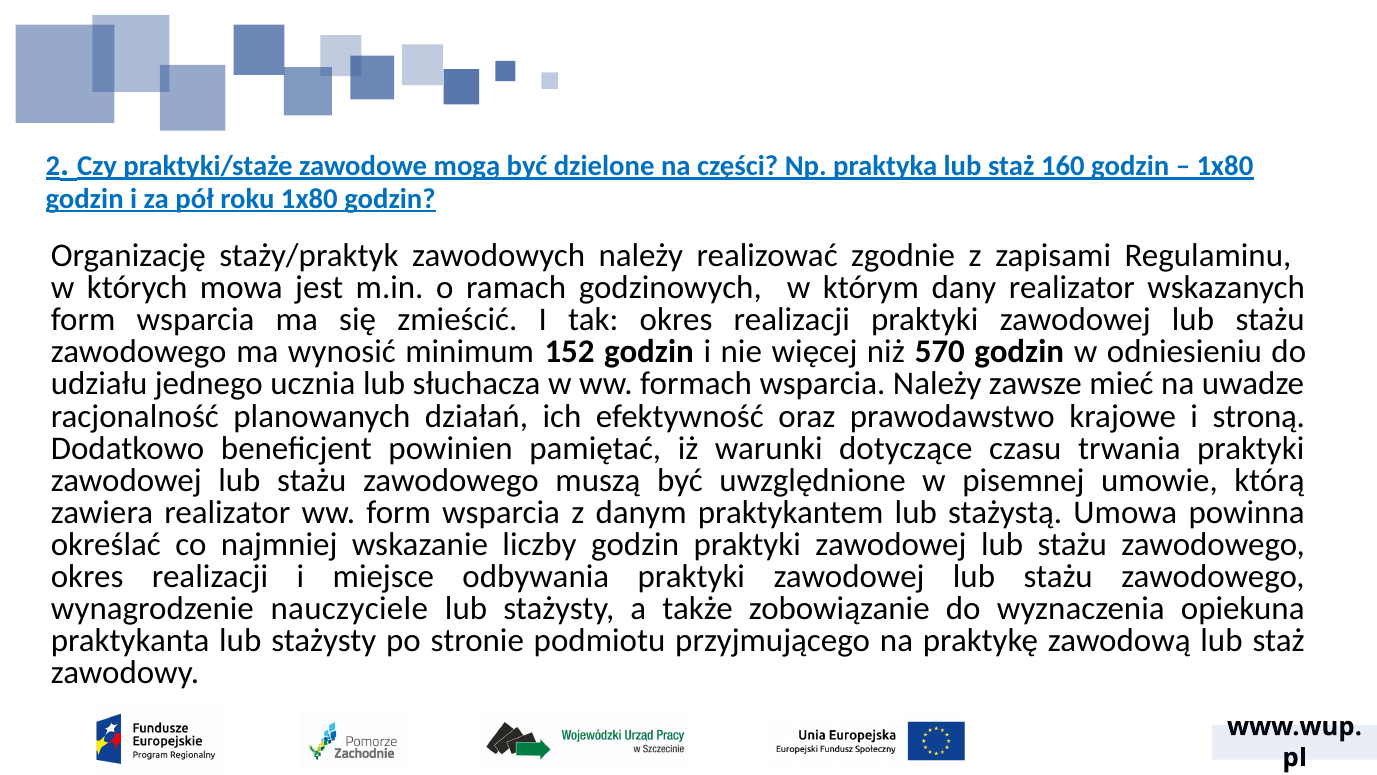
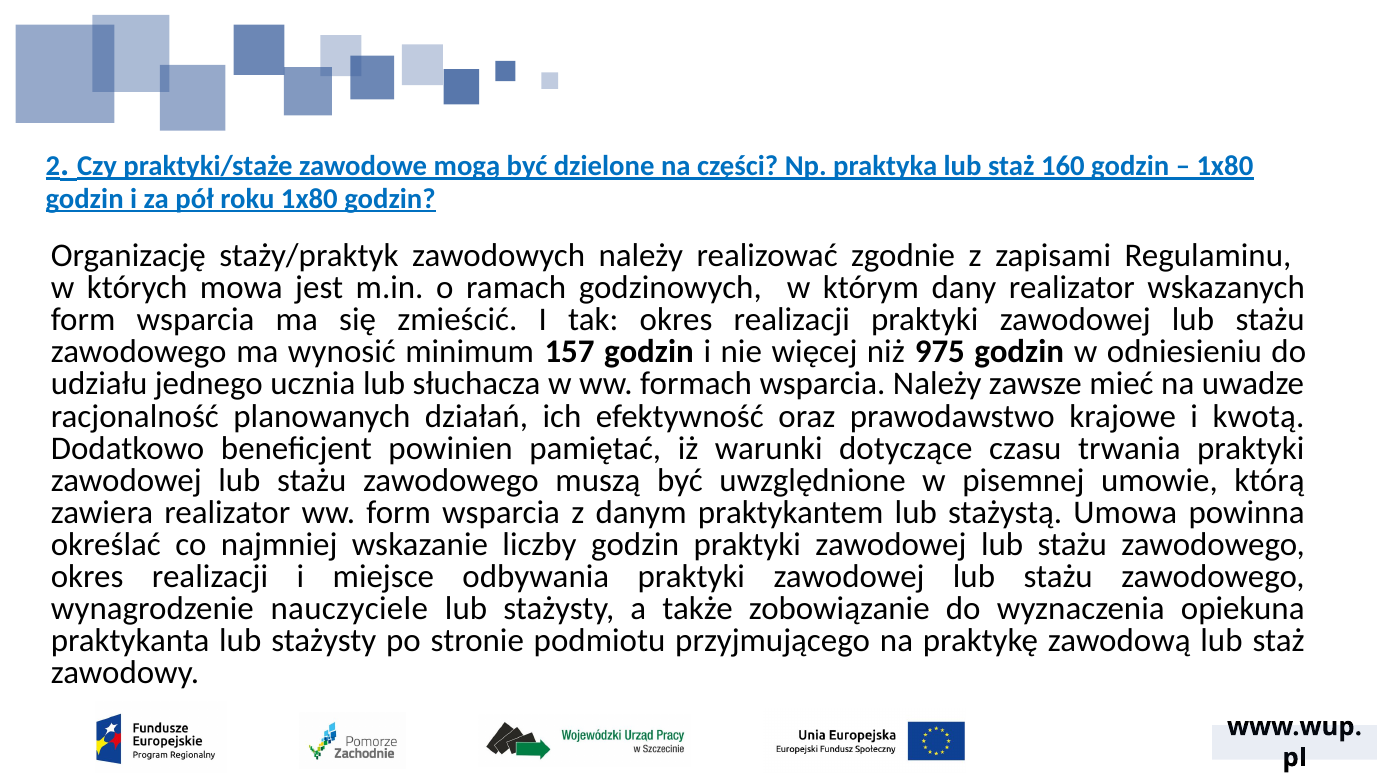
152: 152 -> 157
570: 570 -> 975
stroną: stroną -> kwotą
